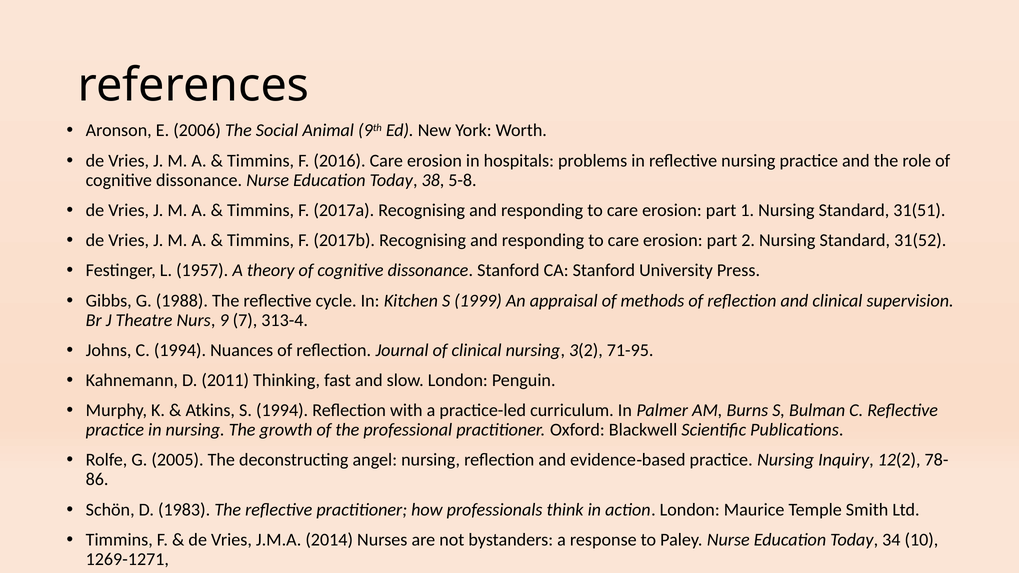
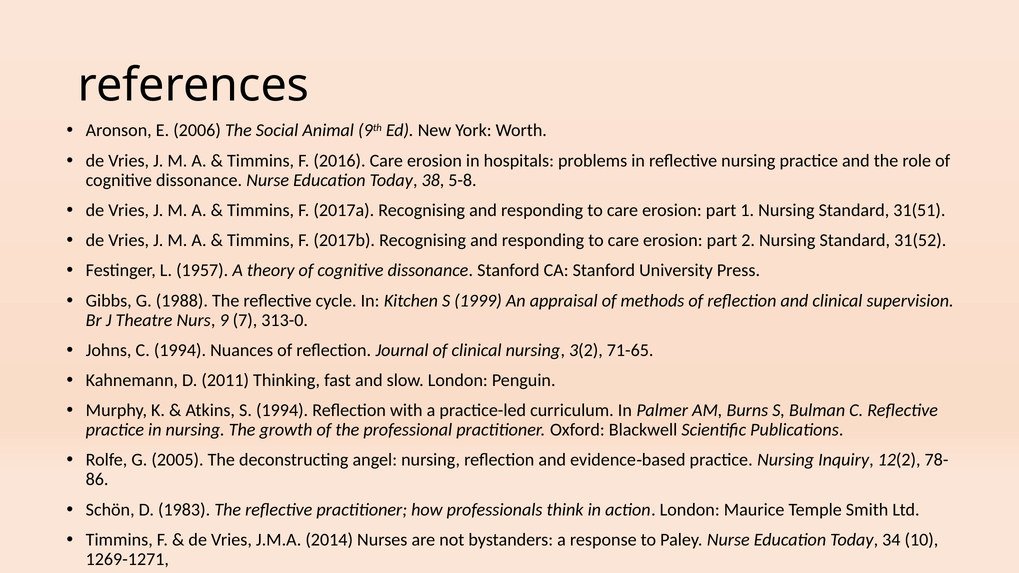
313-4: 313-4 -> 313-0
71-95: 71-95 -> 71-65
